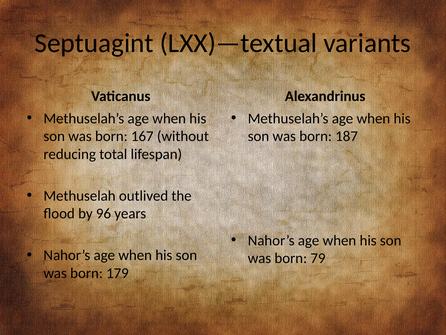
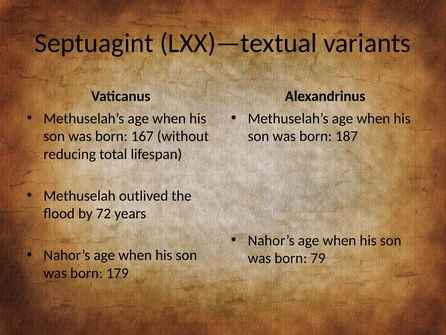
96: 96 -> 72
